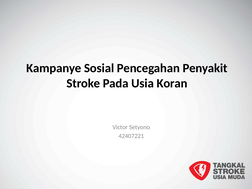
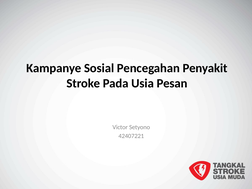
Koran: Koran -> Pesan
